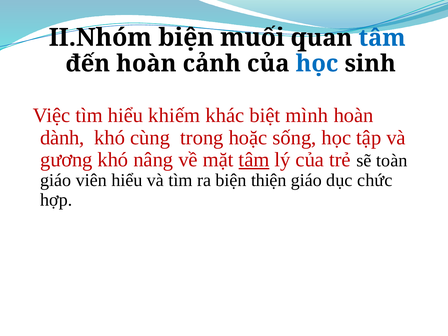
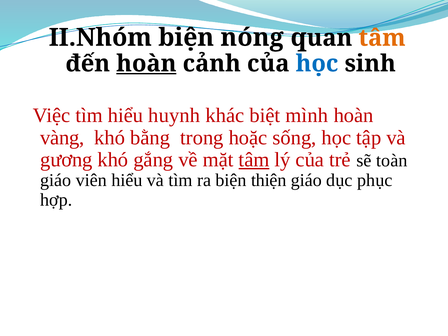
muối: muối -> nóng
tâm at (382, 38) colour: blue -> orange
hoàn at (146, 64) underline: none -> present
khiếm: khiếm -> huynh
dành: dành -> vàng
cùng: cùng -> bằng
nâng: nâng -> gắng
chức: chức -> phục
